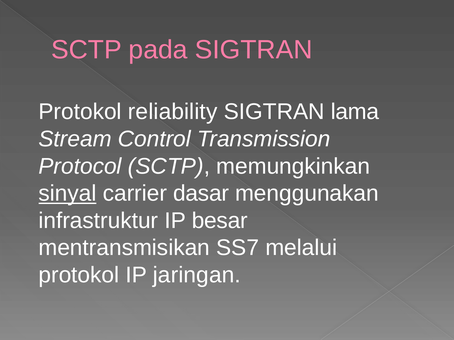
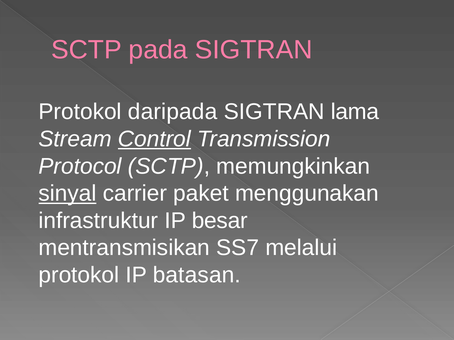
reliability: reliability -> daripada
Control underline: none -> present
dasar: dasar -> paket
jaringan: jaringan -> batasan
